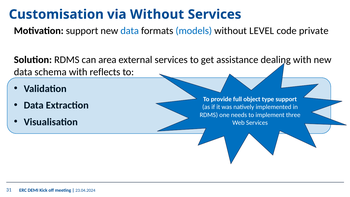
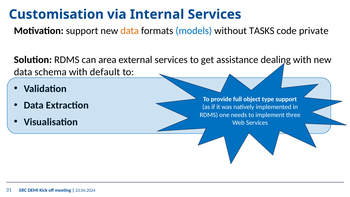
via Without: Without -> Internal
data at (130, 31) colour: blue -> orange
LEVEL: LEVEL -> TASKS
reflects: reflects -> default
